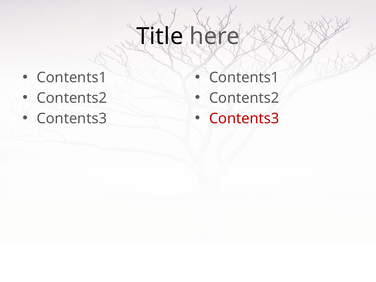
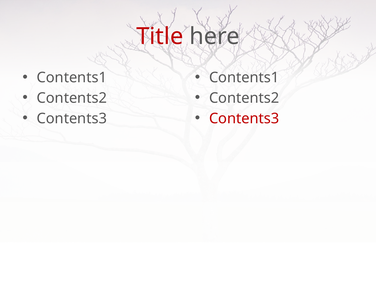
Title colour: black -> red
